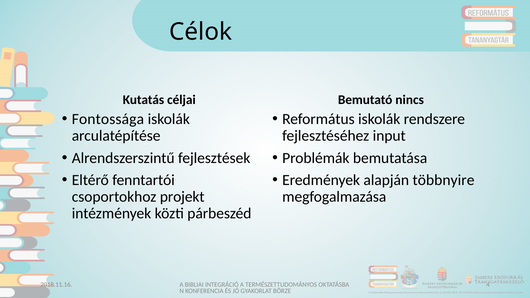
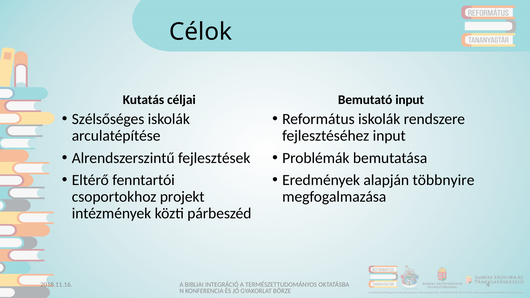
Bemutató nincs: nincs -> input
Fontossága: Fontossága -> Szélsőséges
